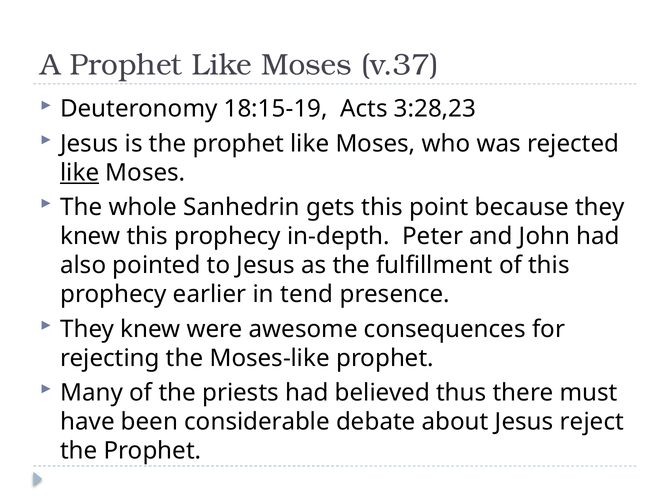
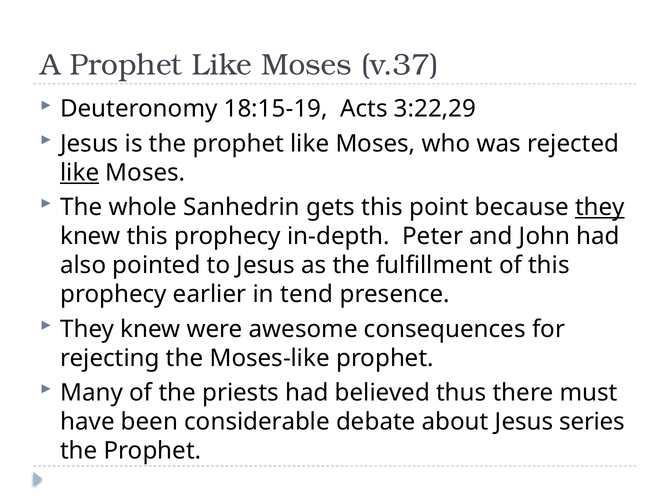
3:28,23: 3:28,23 -> 3:22,29
they at (600, 207) underline: none -> present
reject: reject -> series
